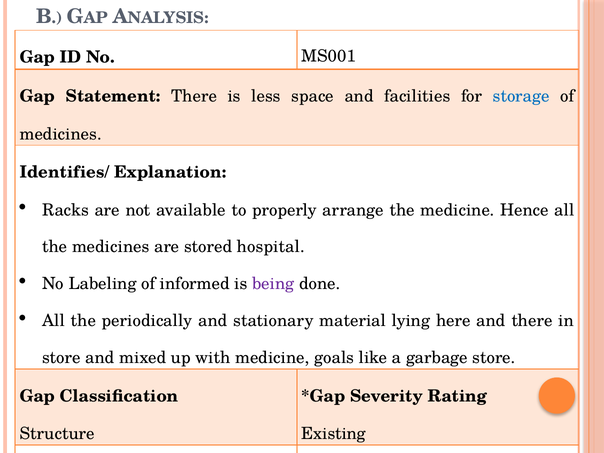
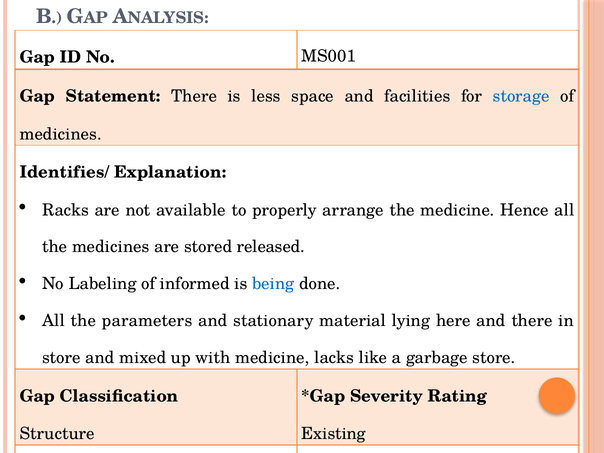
hospital: hospital -> released
being colour: purple -> blue
periodically: periodically -> parameters
goals: goals -> lacks
